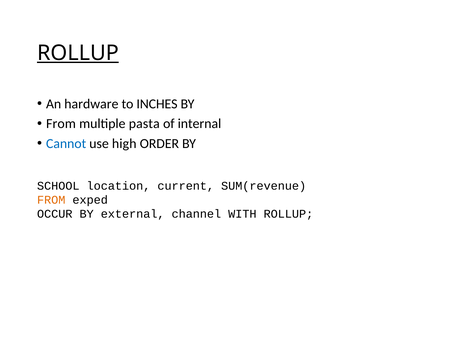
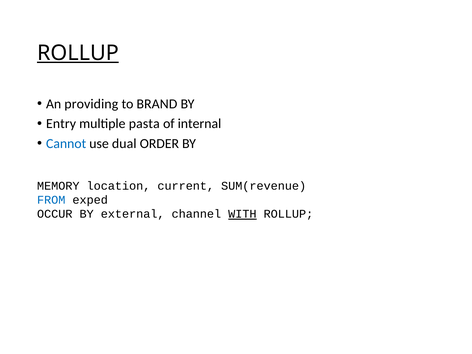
hardware: hardware -> providing
INCHES: INCHES -> BRAND
From at (61, 124): From -> Entry
high: high -> dual
SCHOOL: SCHOOL -> MEMORY
FROM at (51, 200) colour: orange -> blue
WITH underline: none -> present
